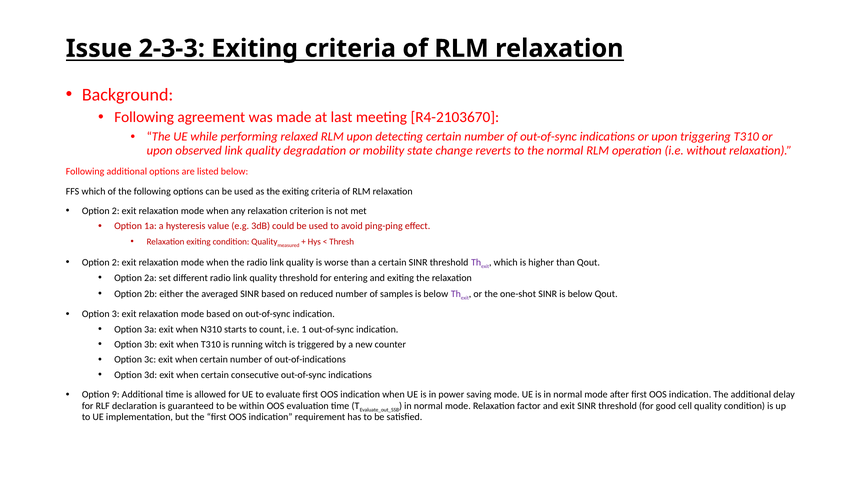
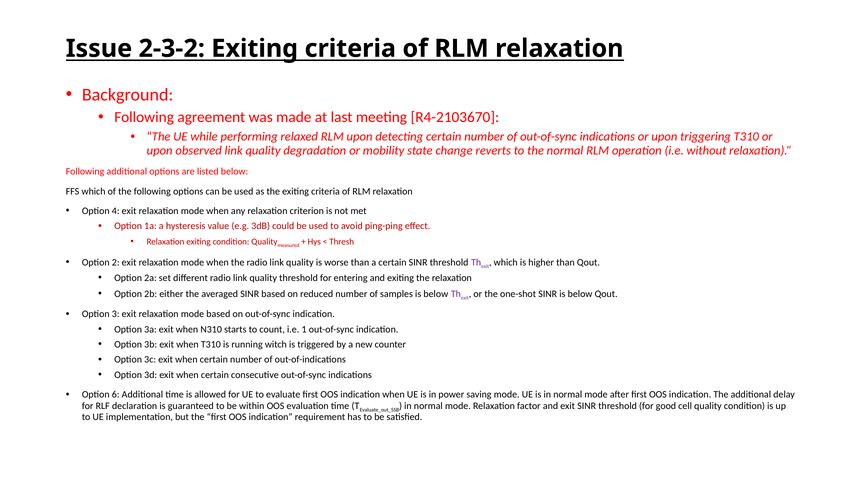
2-3-3: 2-3-3 -> 2-3-2
2 at (116, 211): 2 -> 4
9: 9 -> 6
